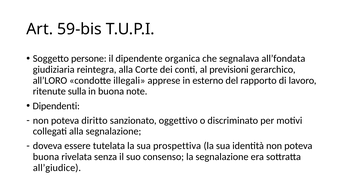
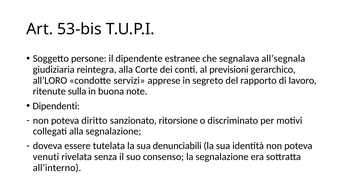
59-bis: 59-bis -> 53-bis
organica: organica -> estranee
all’fondata: all’fondata -> all’segnala
illegali: illegali -> servizi
esterno: esterno -> segreto
oggettivo: oggettivo -> ritorsione
prospettiva: prospettiva -> denunciabili
buona at (46, 157): buona -> venuti
all’giudice: all’giudice -> all’interno
